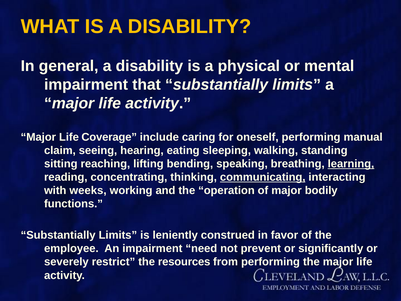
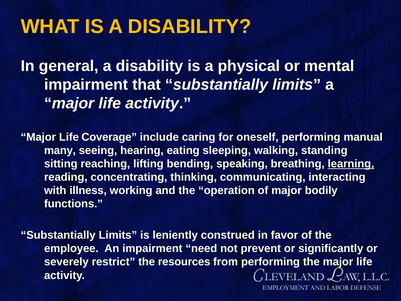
claim: claim -> many
communicating underline: present -> none
weeks: weeks -> illness
